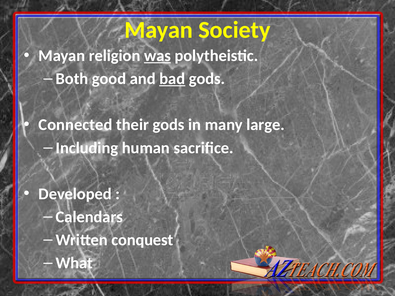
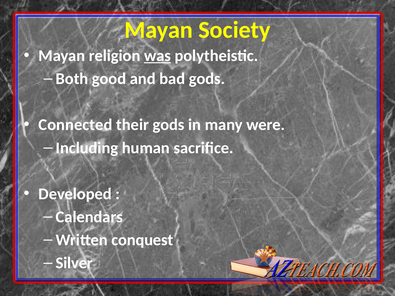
bad underline: present -> none
large: large -> were
What: What -> Silver
